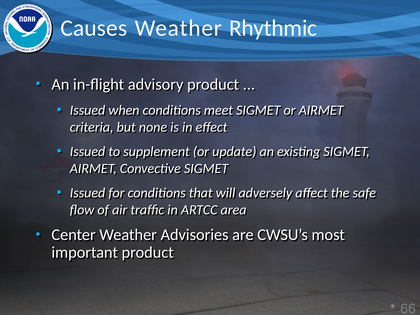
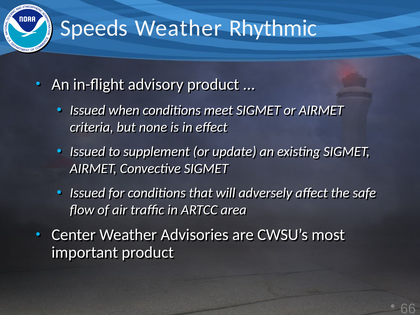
Causes: Causes -> Speeds
